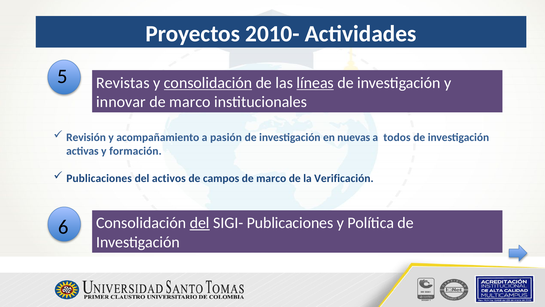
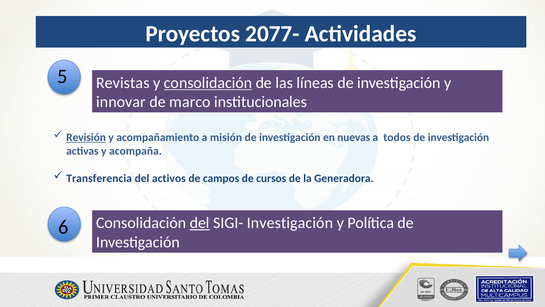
2010-: 2010- -> 2077-
líneas underline: present -> none
Revisión underline: none -> present
pasión: pasión -> misión
formación: formación -> acompaña
Publicaciones at (99, 178): Publicaciones -> Transferencia
campos de marco: marco -> cursos
Verificación: Verificación -> Generadora
SIGI- Publicaciones: Publicaciones -> Investigación
